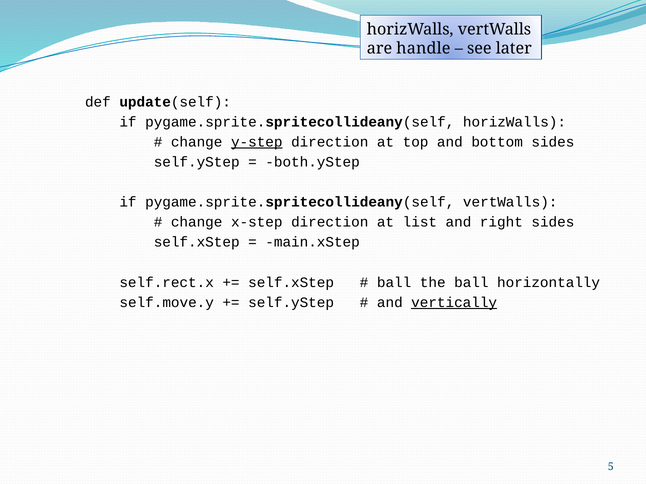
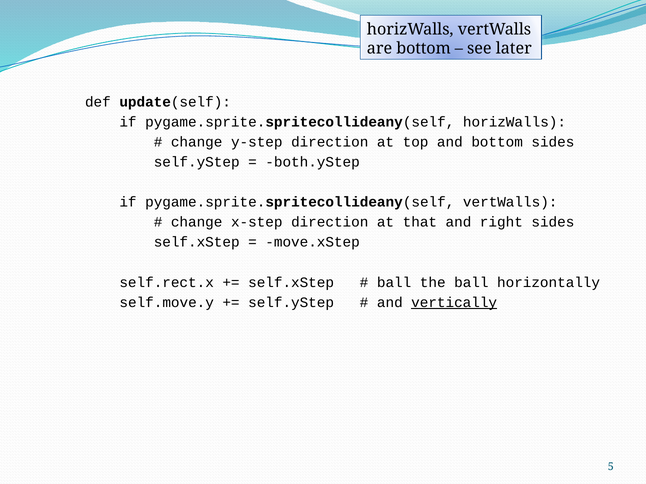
are handle: handle -> bottom
y-step underline: present -> none
list: list -> that
main.xStep: main.xStep -> move.xStep
